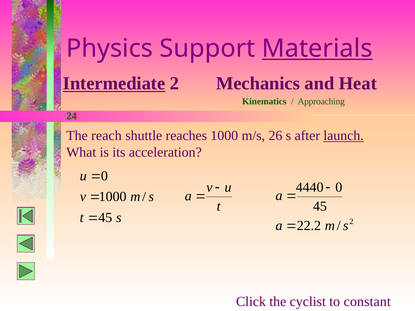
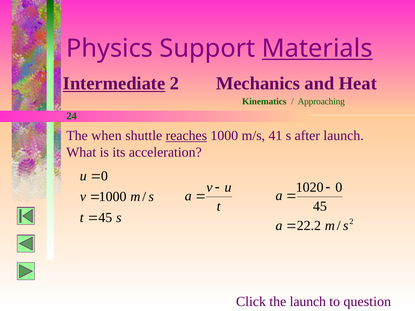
reach: reach -> when
reaches underline: none -> present
26: 26 -> 41
launch at (344, 136) underline: present -> none
4440: 4440 -> 1020
the cyclist: cyclist -> launch
constant: constant -> question
